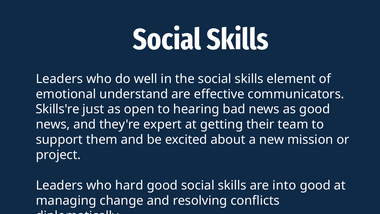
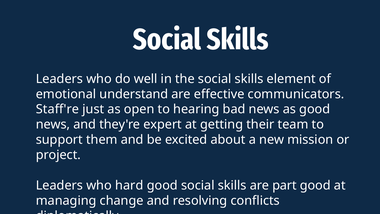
Skills're: Skills're -> Staff're
into: into -> part
